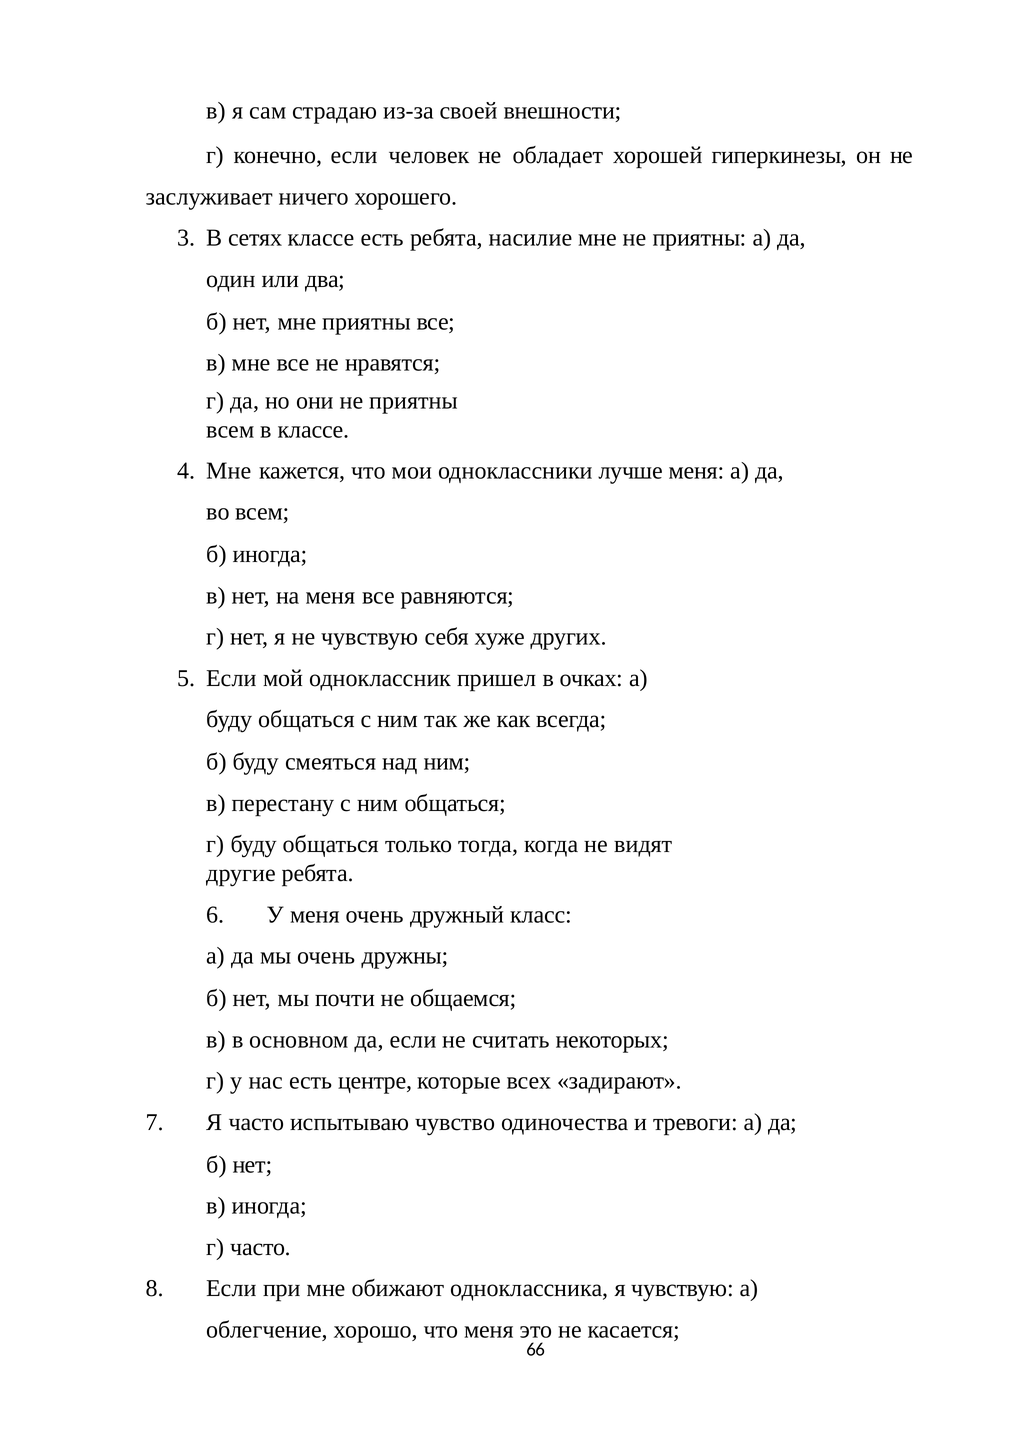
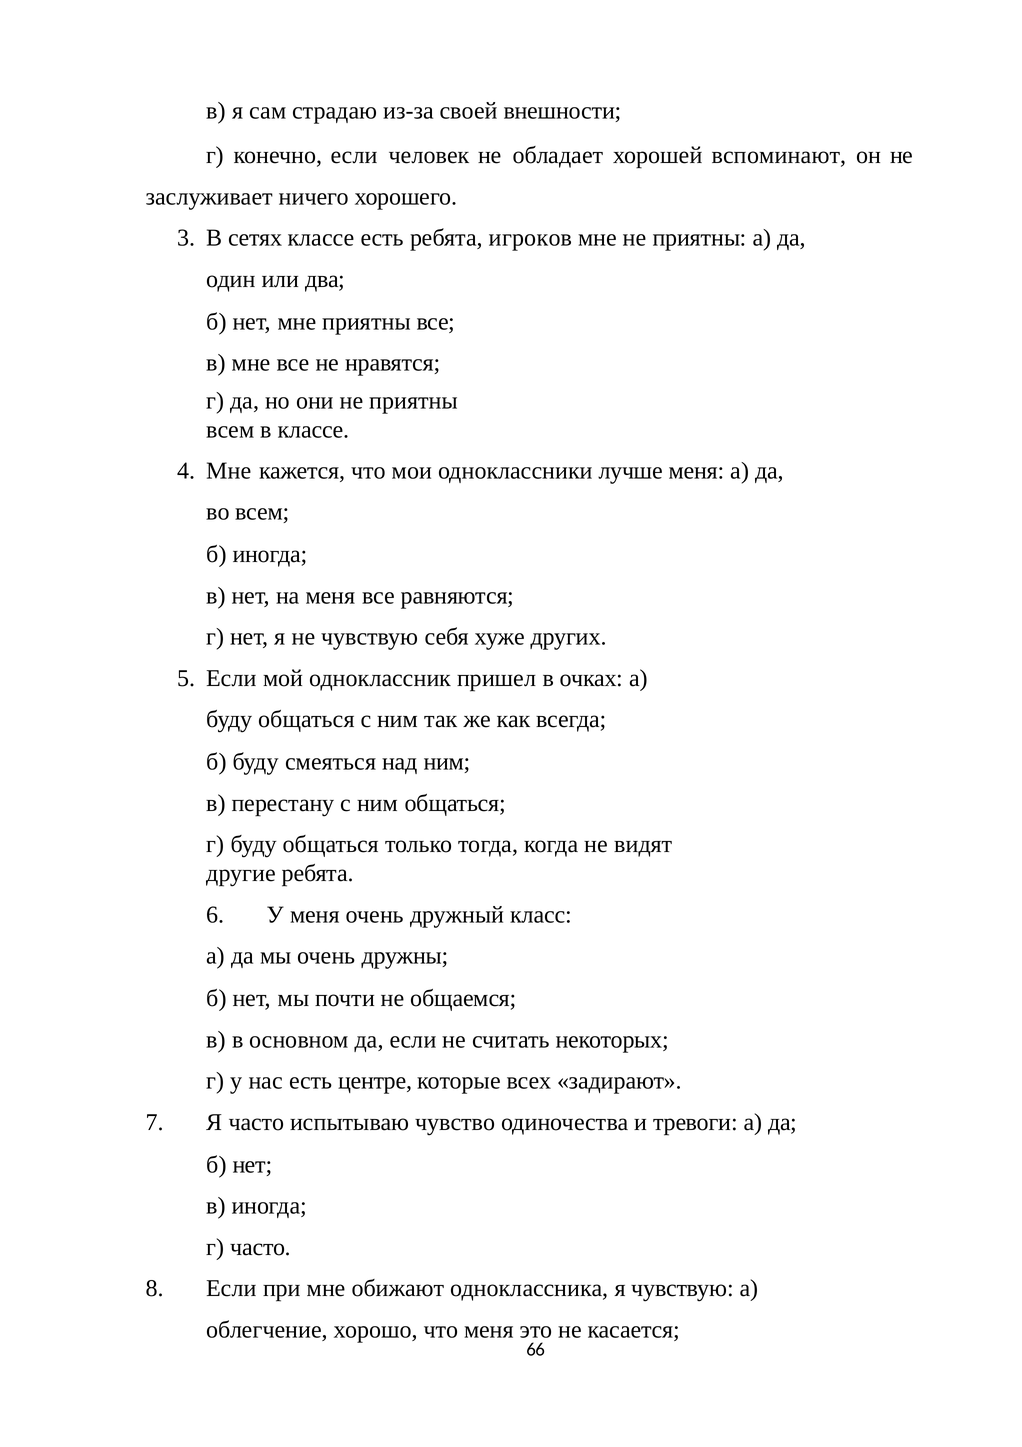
гиперкинезы: гиперкинезы -> вспоминают
насилие: насилие -> игроков
